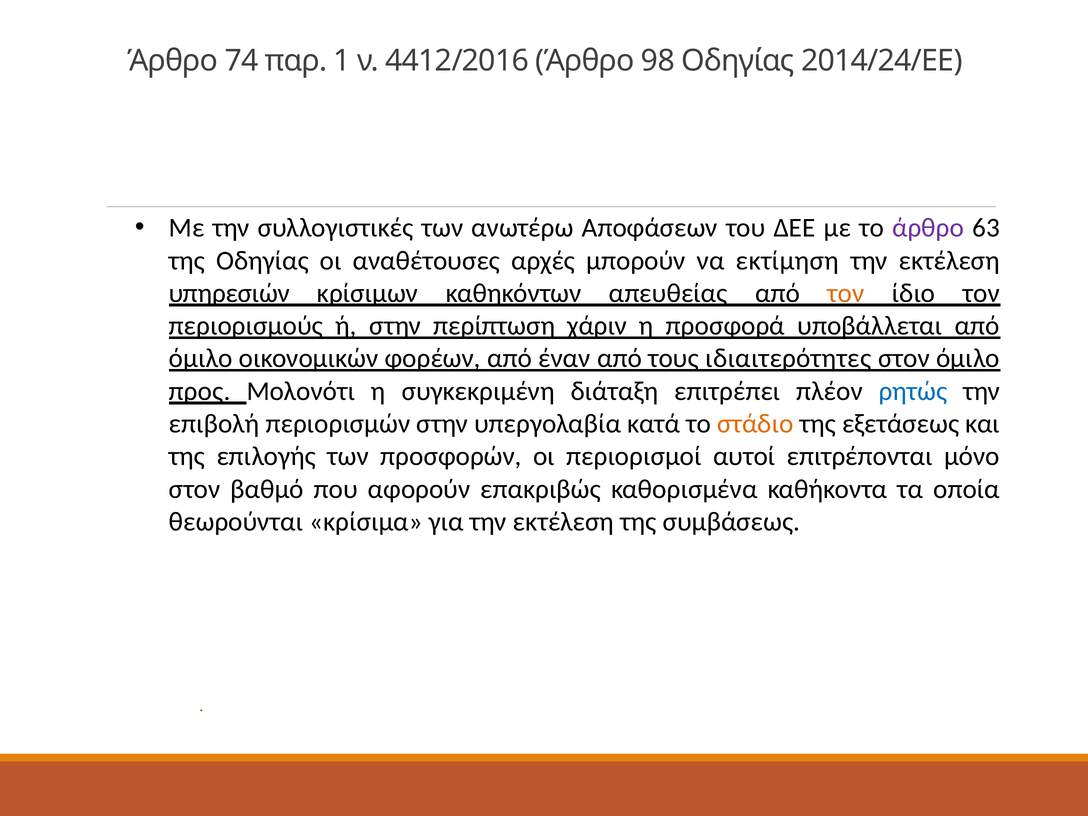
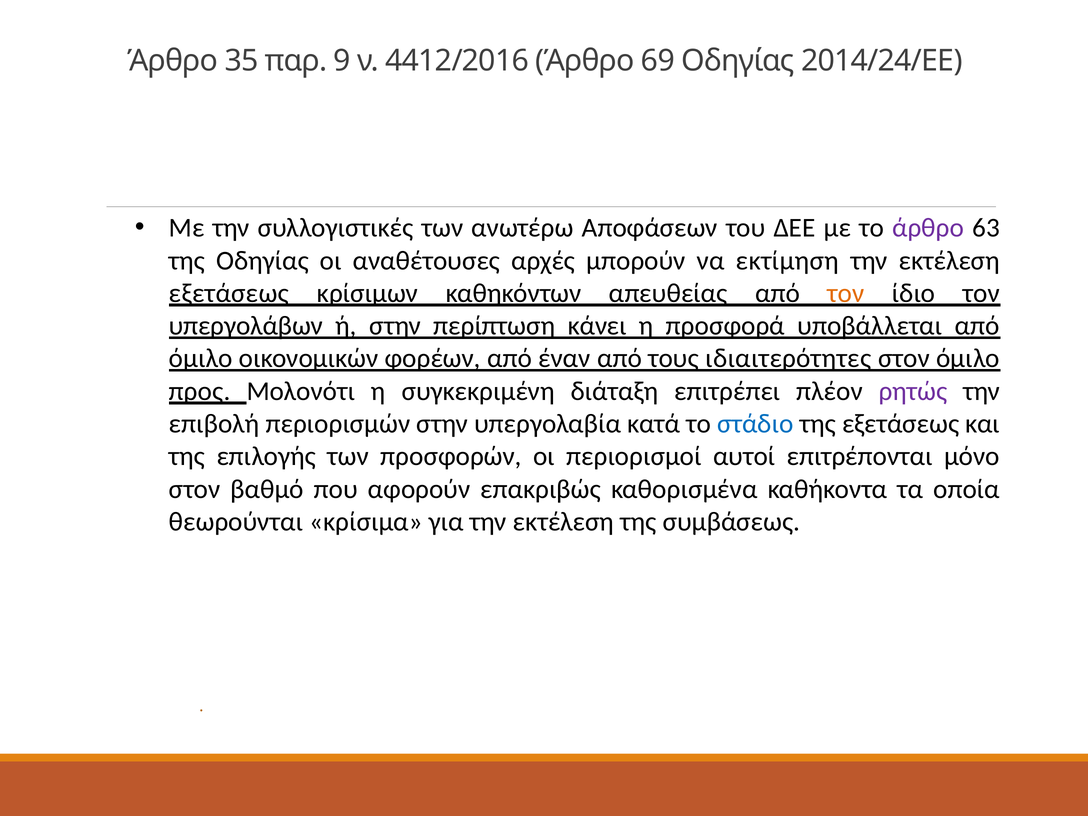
74: 74 -> 35
1: 1 -> 9
98: 98 -> 69
υπηρεσιών at (229, 293): υπηρεσιών -> εξετάσεως
περιορισμούς: περιορισμούς -> υπεργολάβων
χάριν: χάριν -> κάνει
ρητώς colour: blue -> purple
στάδιο colour: orange -> blue
